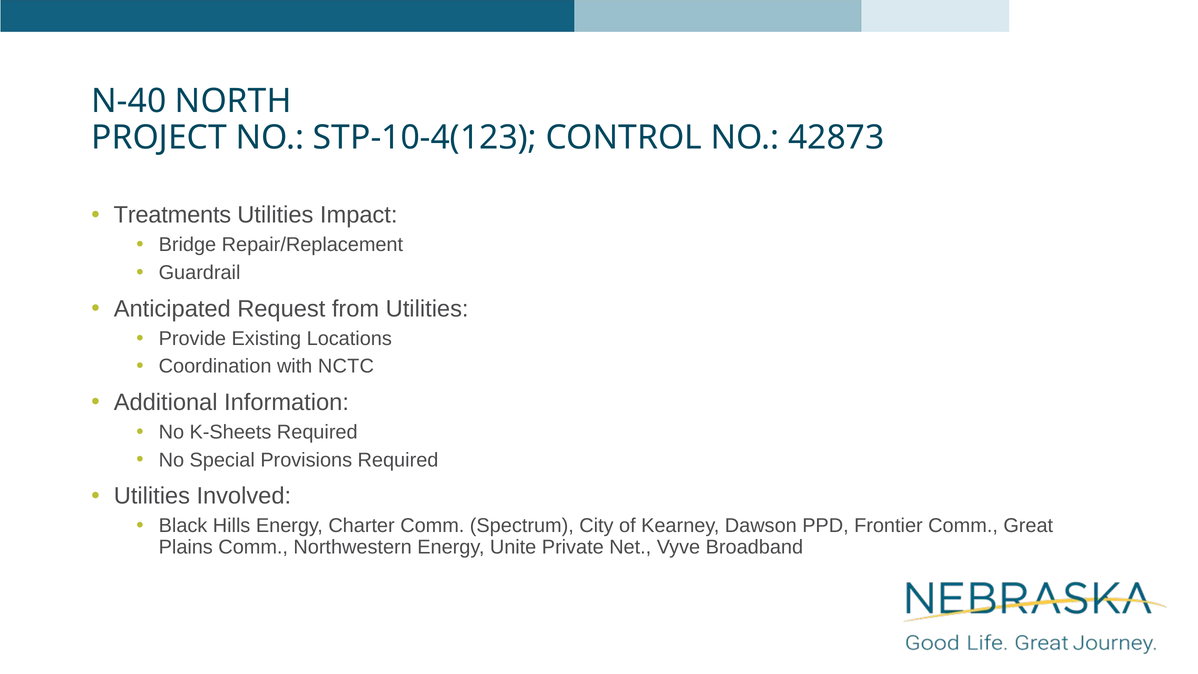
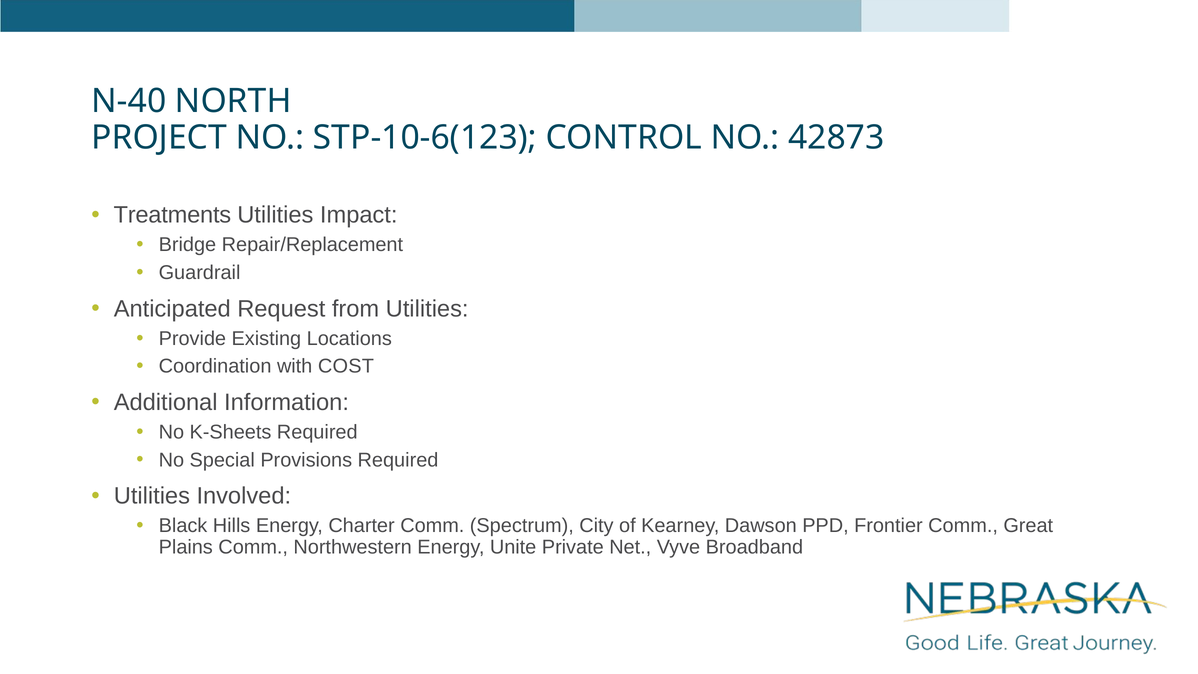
STP-10-4(123: STP-10-4(123 -> STP-10-6(123
NCTC: NCTC -> COST
